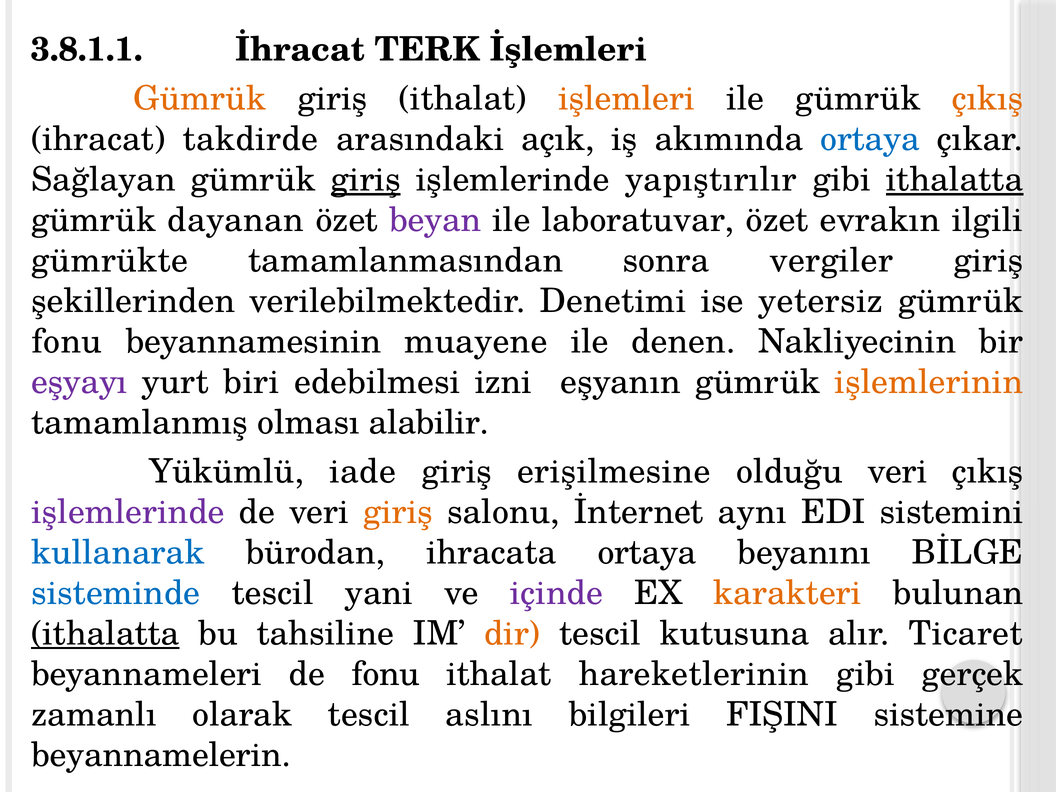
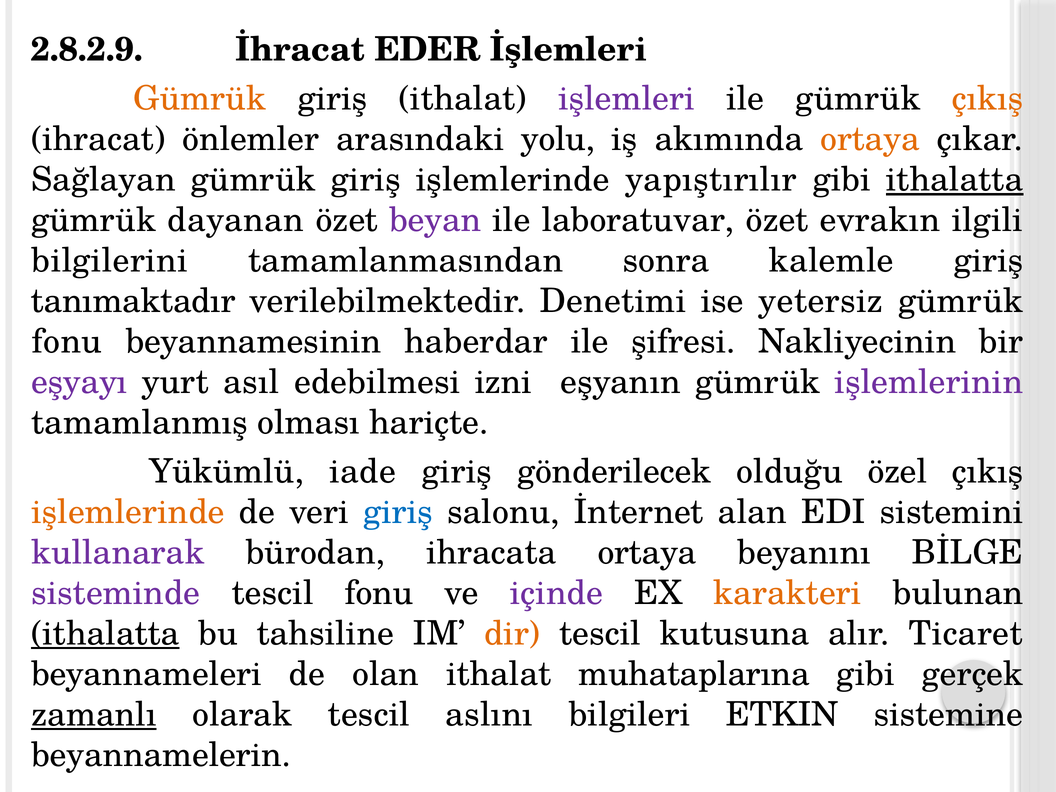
3.8.1.1: 3.8.1.1 -> 2.8.2.9
TERK: TERK -> EDER
işlemleri colour: orange -> purple
takdirde: takdirde -> önlemler
açık: açık -> yolu
ortaya at (870, 139) colour: blue -> orange
giriş at (366, 180) underline: present -> none
gümrükte: gümrükte -> bilgilerini
vergiler: vergiler -> kalemle
şekillerinden: şekillerinden -> tanımaktadır
muayene: muayene -> haberdar
denen: denen -> şifresi
biri: biri -> asıl
işlemlerinin colour: orange -> purple
alabilir: alabilir -> hariçte
erişilmesine: erişilmesine -> gönderilecek
olduğu veri: veri -> özel
işlemlerinde at (128, 512) colour: purple -> orange
giriş at (398, 512) colour: orange -> blue
aynı: aynı -> alan
kullanarak colour: blue -> purple
sisteminde colour: blue -> purple
tescil yani: yani -> fonu
de fonu: fonu -> olan
hareketlerinin: hareketlerinin -> muhataplarına
zamanlı underline: none -> present
FIŞINI: FIŞINI -> ETKIN
